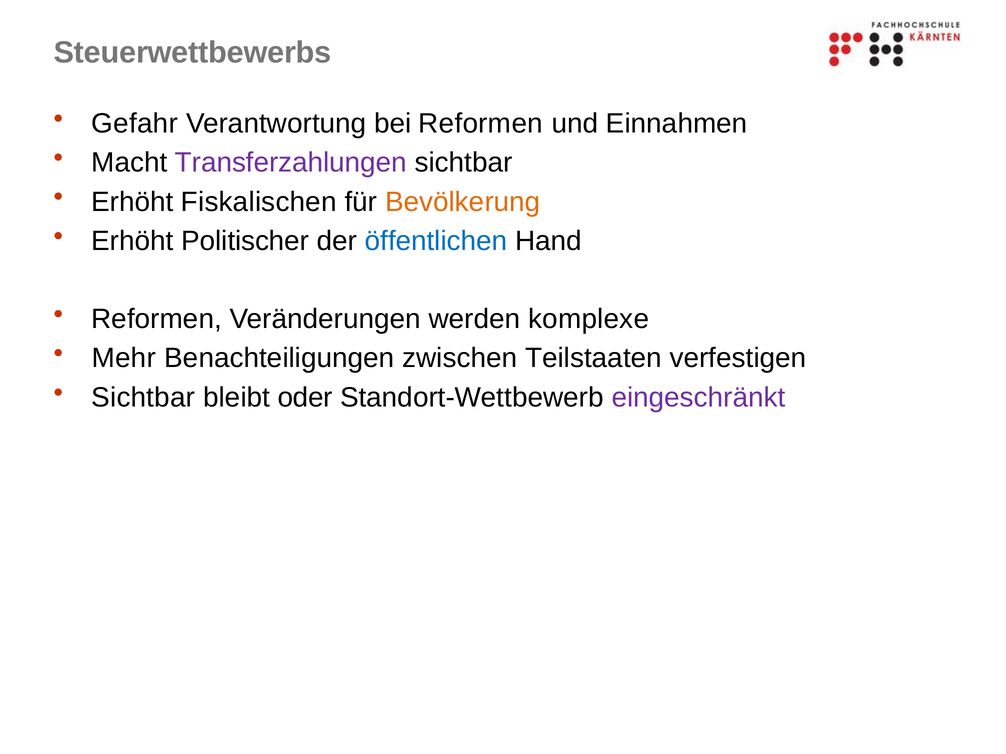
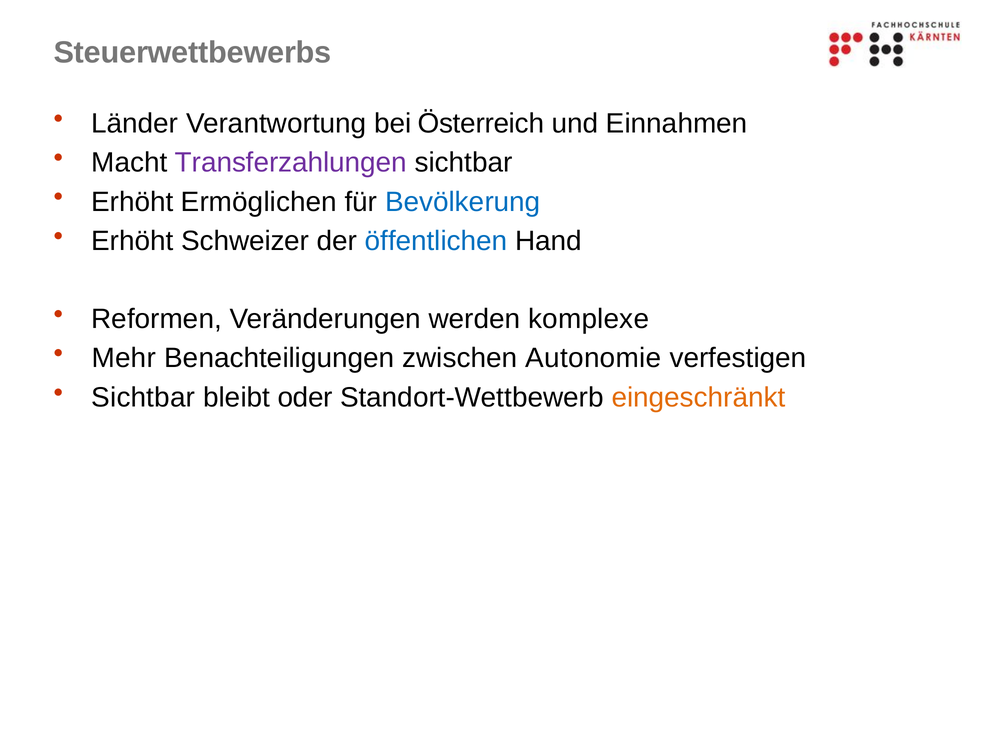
Gefahr: Gefahr -> Länder
bei Reformen: Reformen -> Österreich
Fiskalischen: Fiskalischen -> Ermöglichen
Bevölkerung colour: orange -> blue
Politischer: Politischer -> Schweizer
Teilstaaten: Teilstaaten -> Autonomie
eingeschränkt colour: purple -> orange
